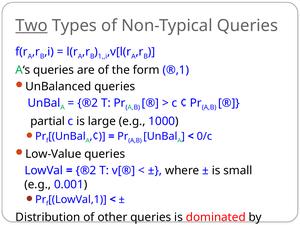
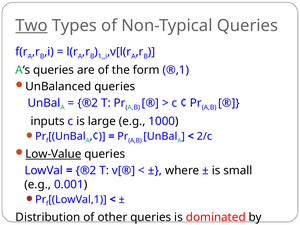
partial: partial -> inputs
0/c: 0/c -> 2/c
Low-Value underline: none -> present
